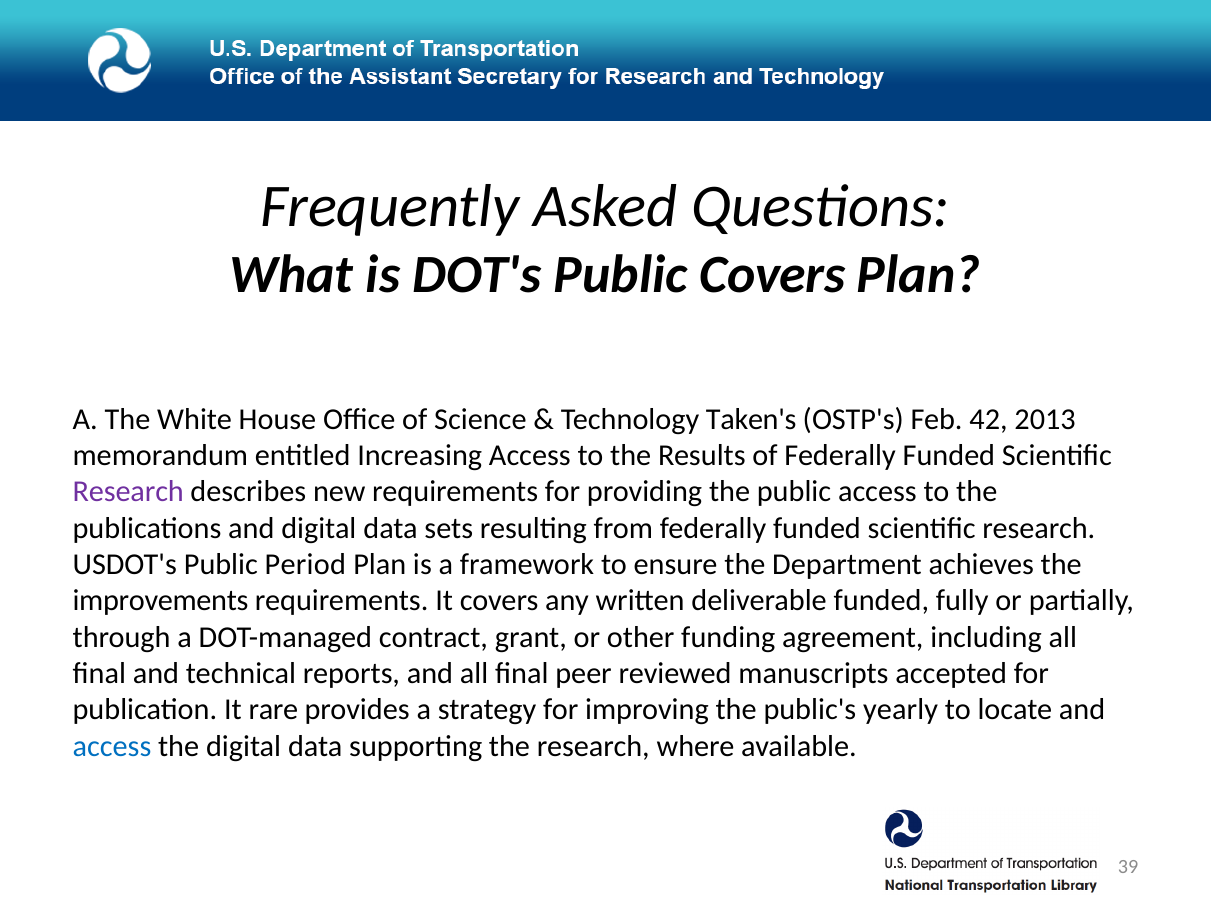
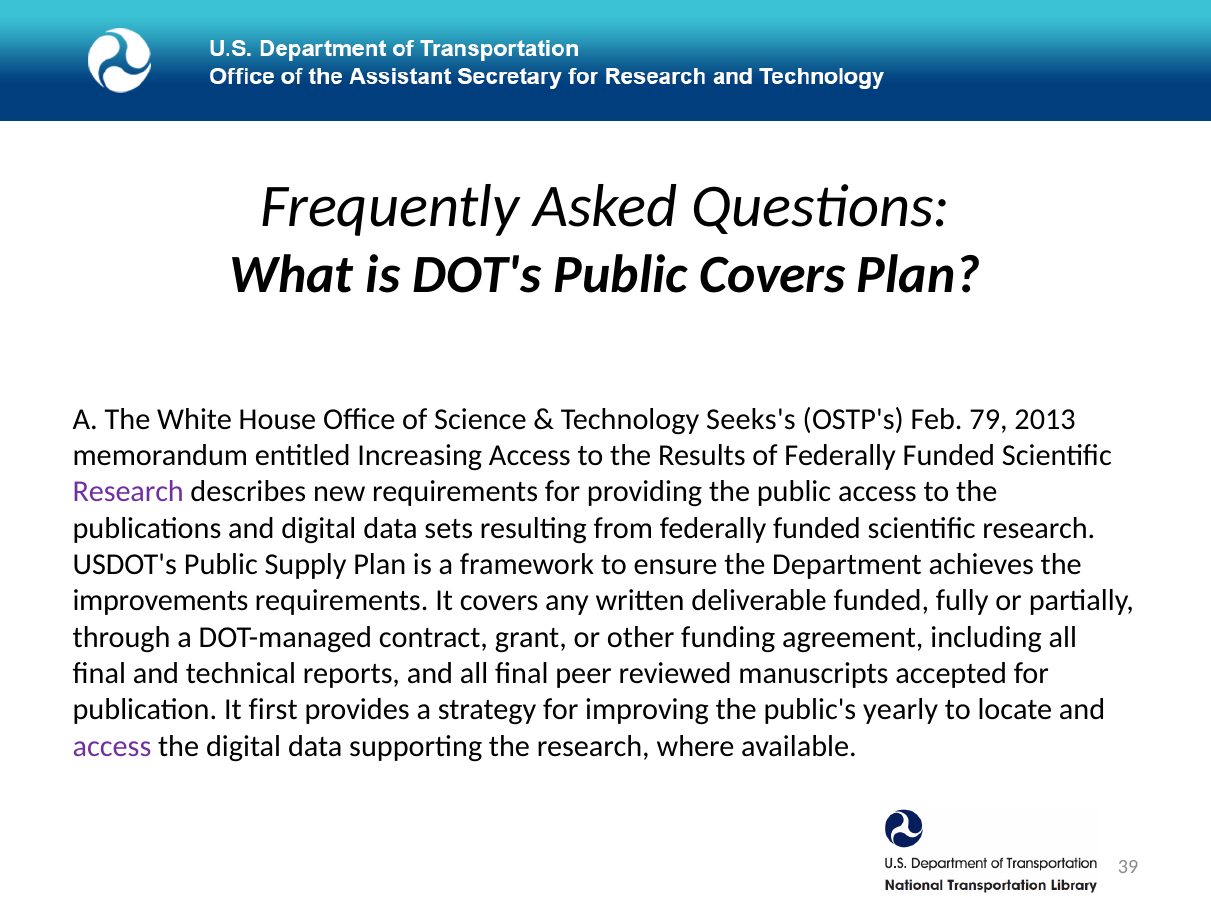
Taken's: Taken's -> Seeks's
42: 42 -> 79
Period: Period -> Supply
rare: rare -> first
access at (112, 746) colour: blue -> purple
